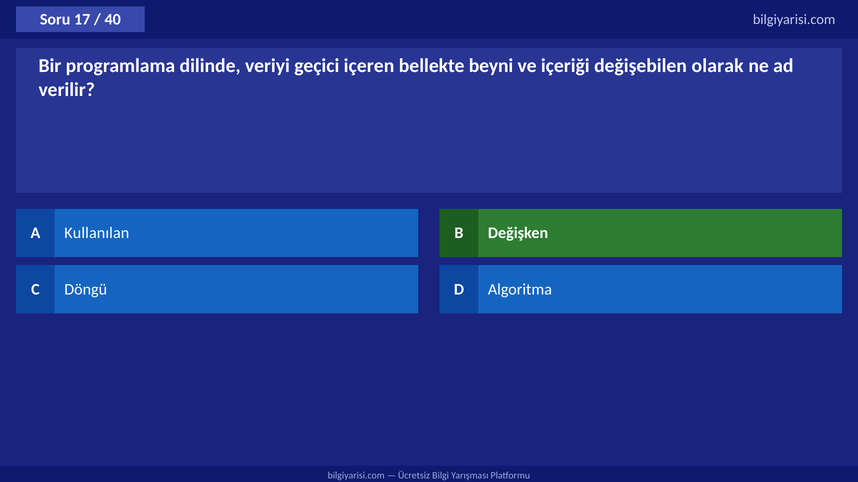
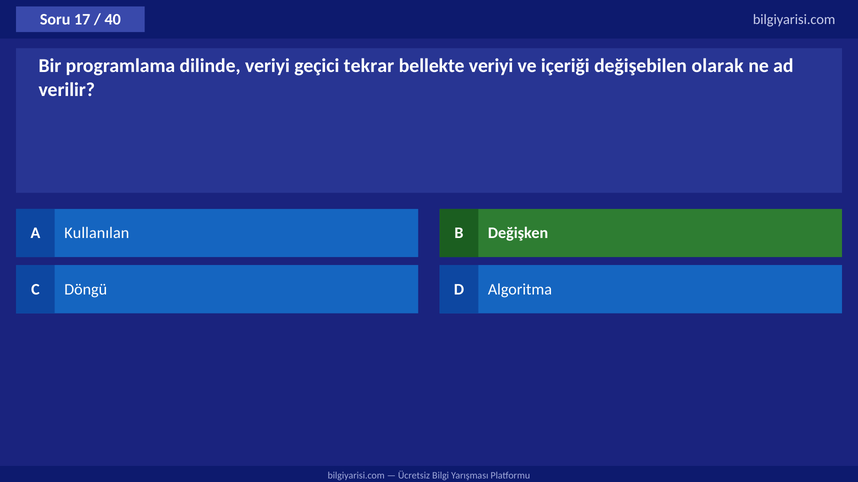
içeren: içeren -> tekrar
bellekte beyni: beyni -> veriyi
